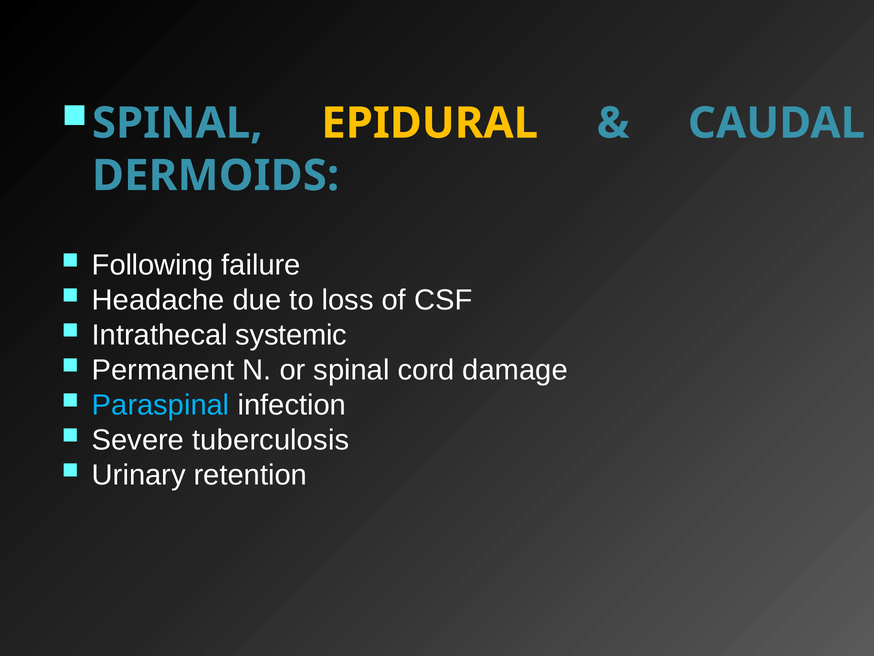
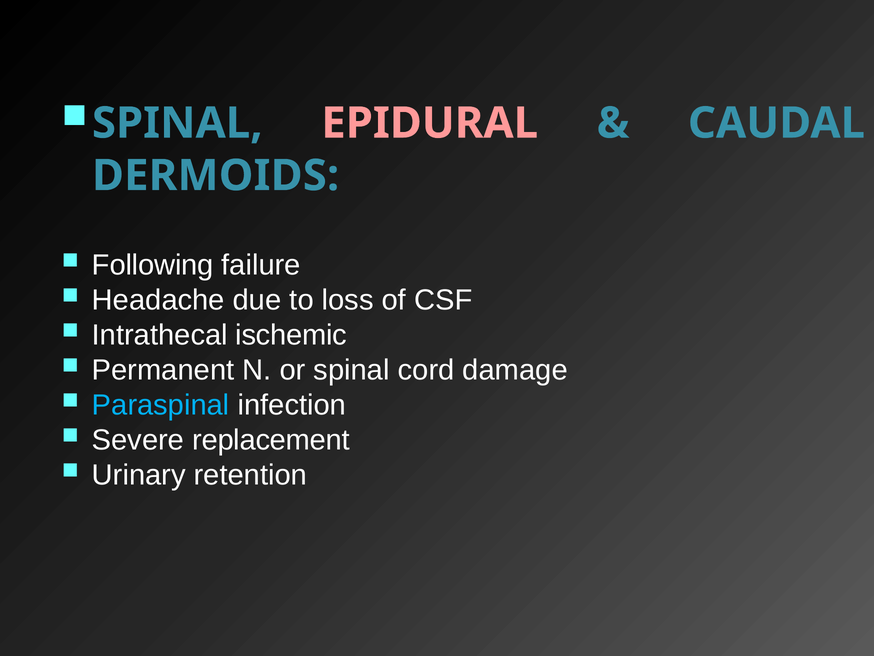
EPIDURAL colour: yellow -> pink
systemic: systemic -> ischemic
tuberculosis: tuberculosis -> replacement
